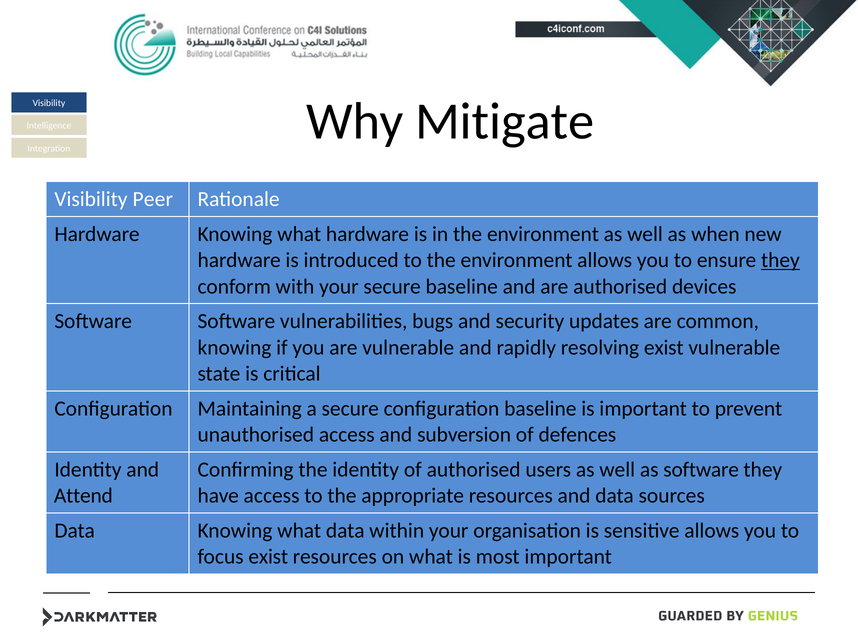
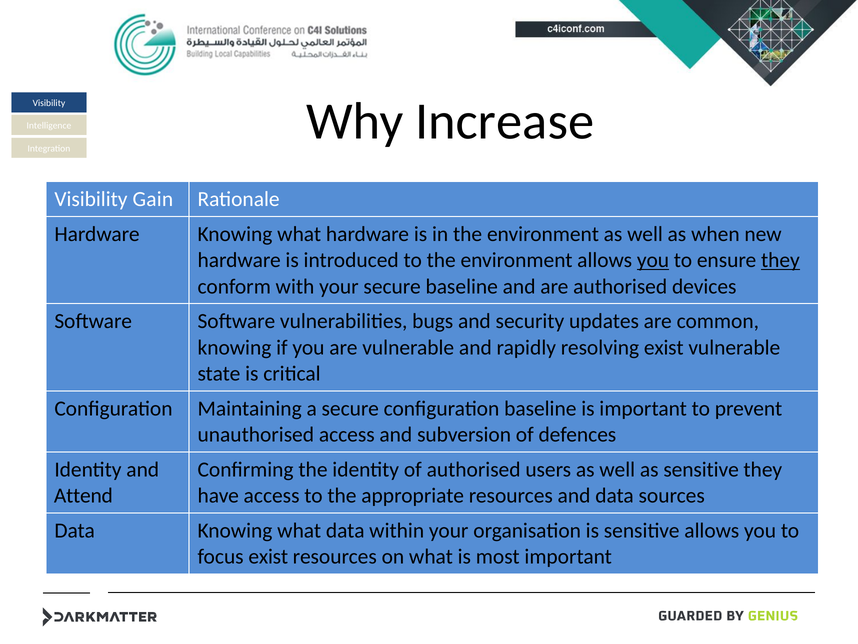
Mitigate: Mitigate -> Increase
Peer: Peer -> Gain
you at (653, 260) underline: none -> present
as software: software -> sensitive
